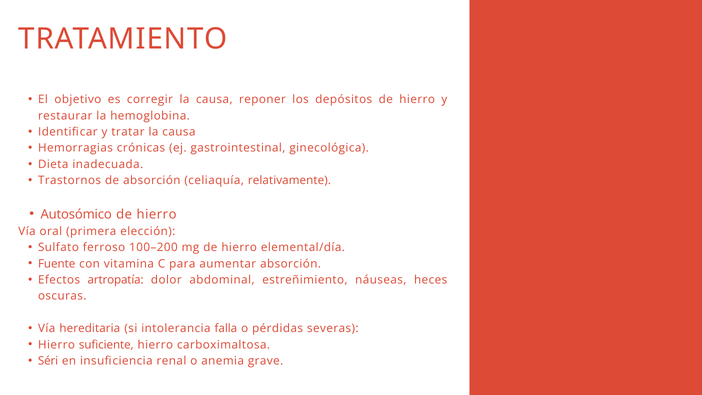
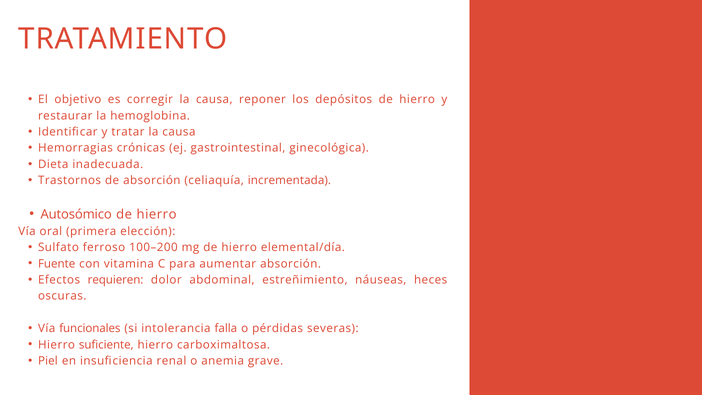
relativamente: relativamente -> incrementada
artropatía: artropatía -> requieren
hereditaria: hereditaria -> funcionales
Séri: Séri -> Piel
